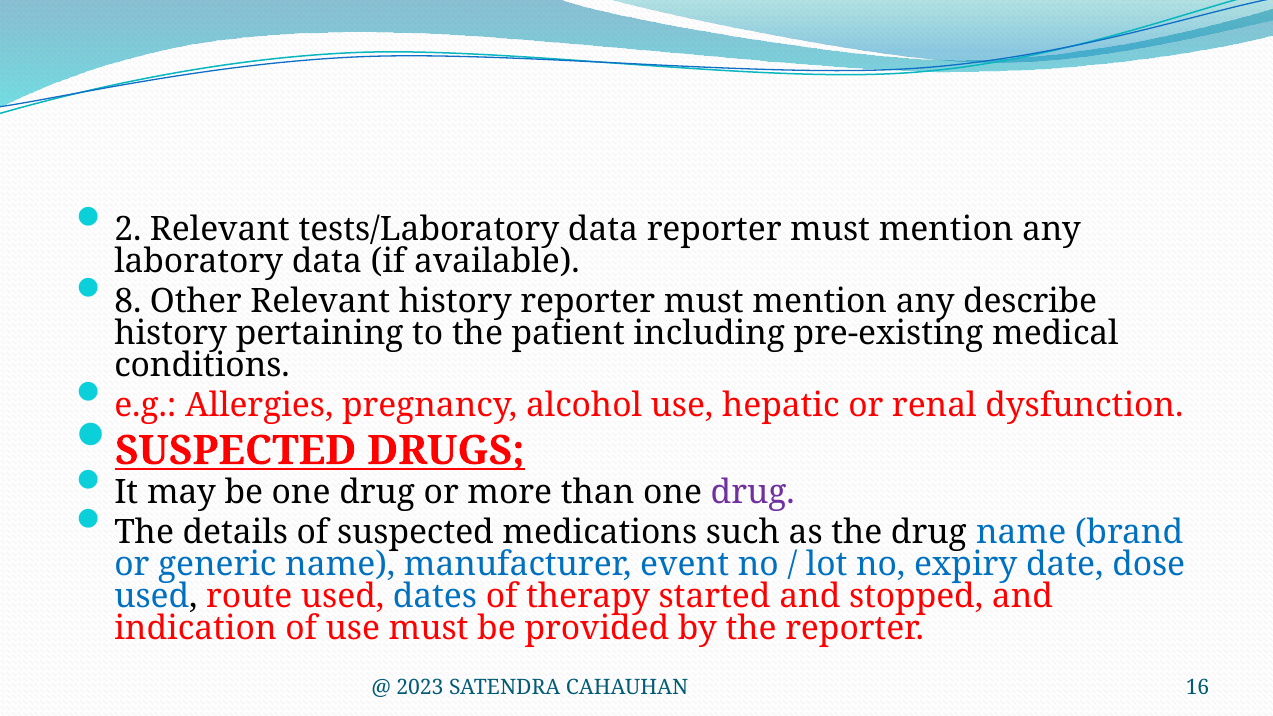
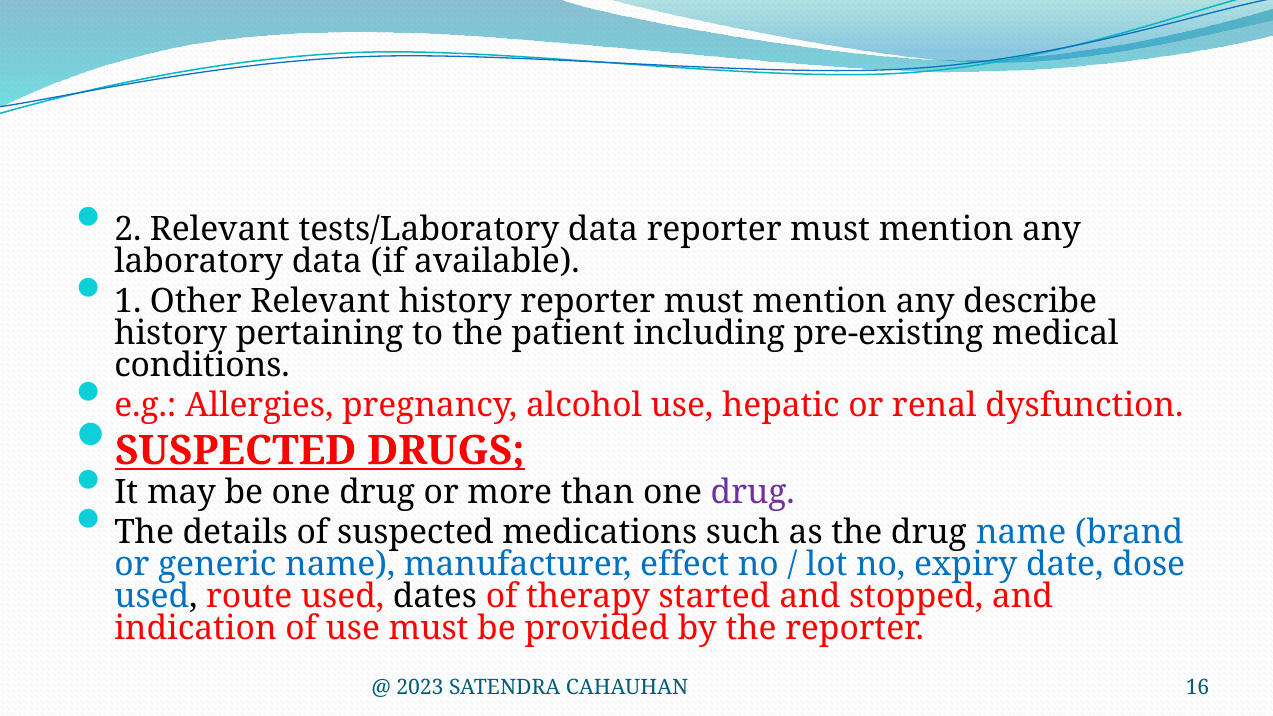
8: 8 -> 1
event: event -> effect
dates colour: blue -> black
